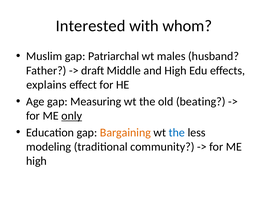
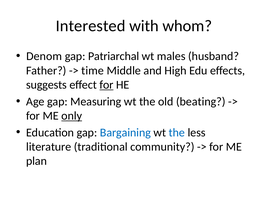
Muslim: Muslim -> Denom
draft: draft -> time
explains: explains -> suggests
for at (107, 85) underline: none -> present
Bargaining colour: orange -> blue
modeling: modeling -> literature
high at (36, 161): high -> plan
